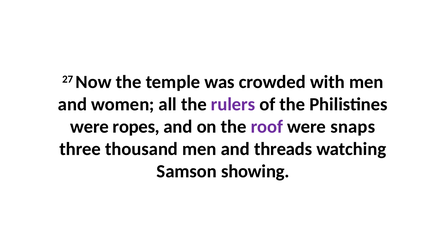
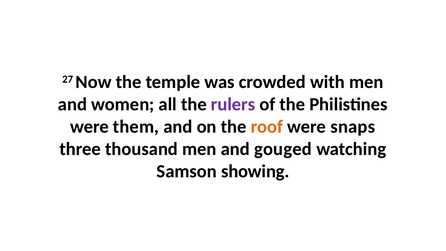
ropes: ropes -> them
roof colour: purple -> orange
threads: threads -> gouged
